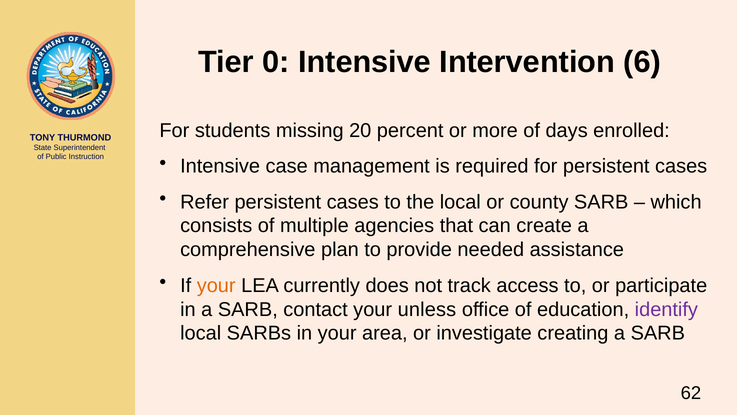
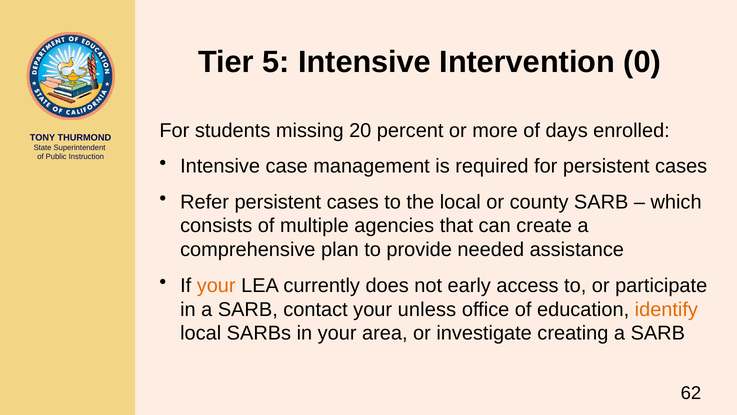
0: 0 -> 5
6: 6 -> 0
track: track -> early
identify colour: purple -> orange
